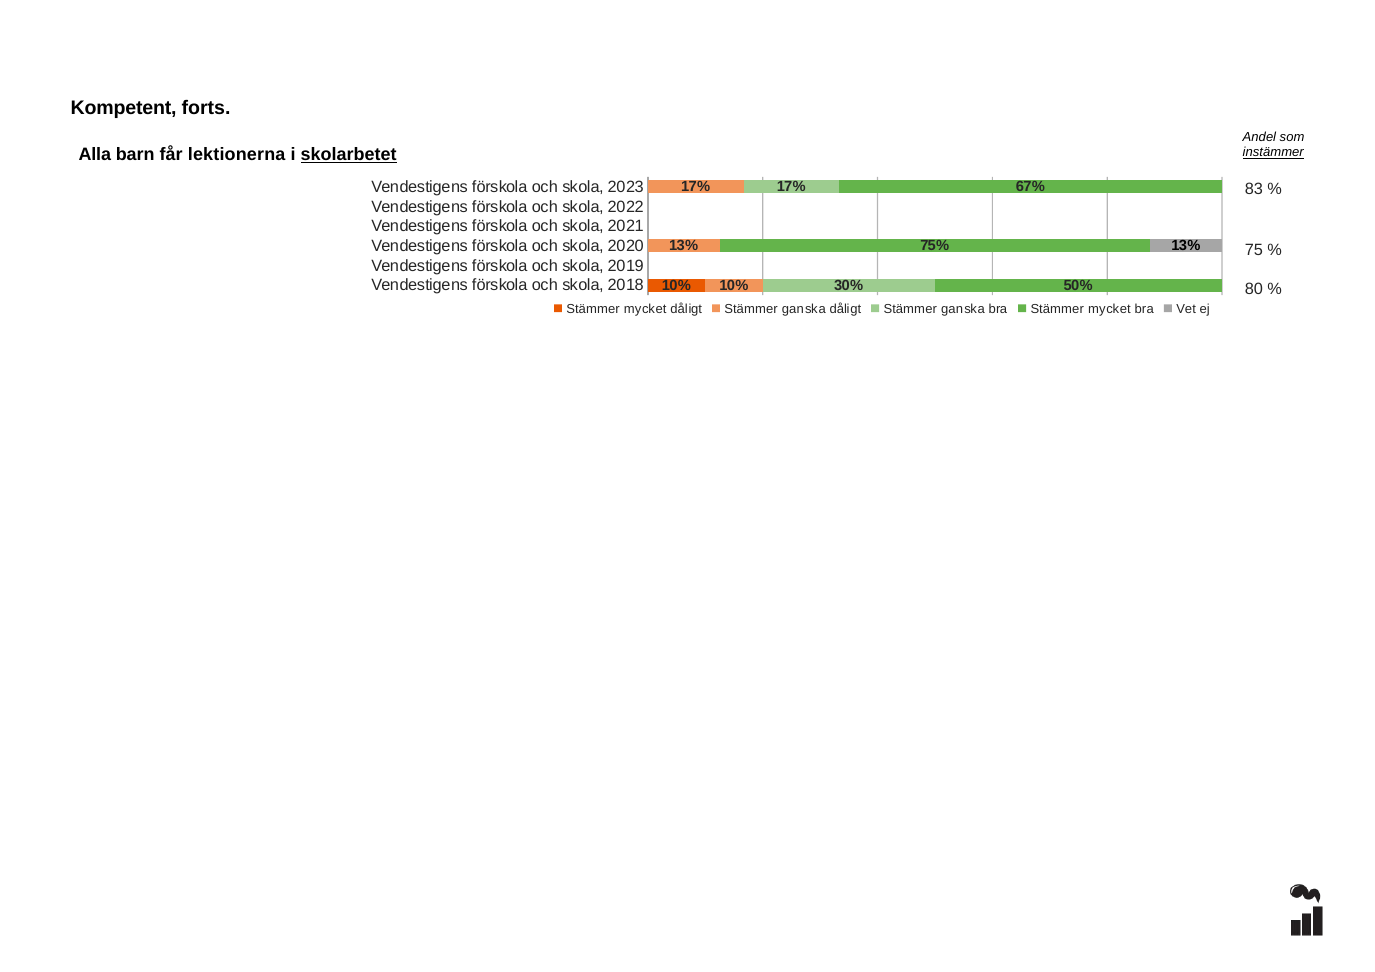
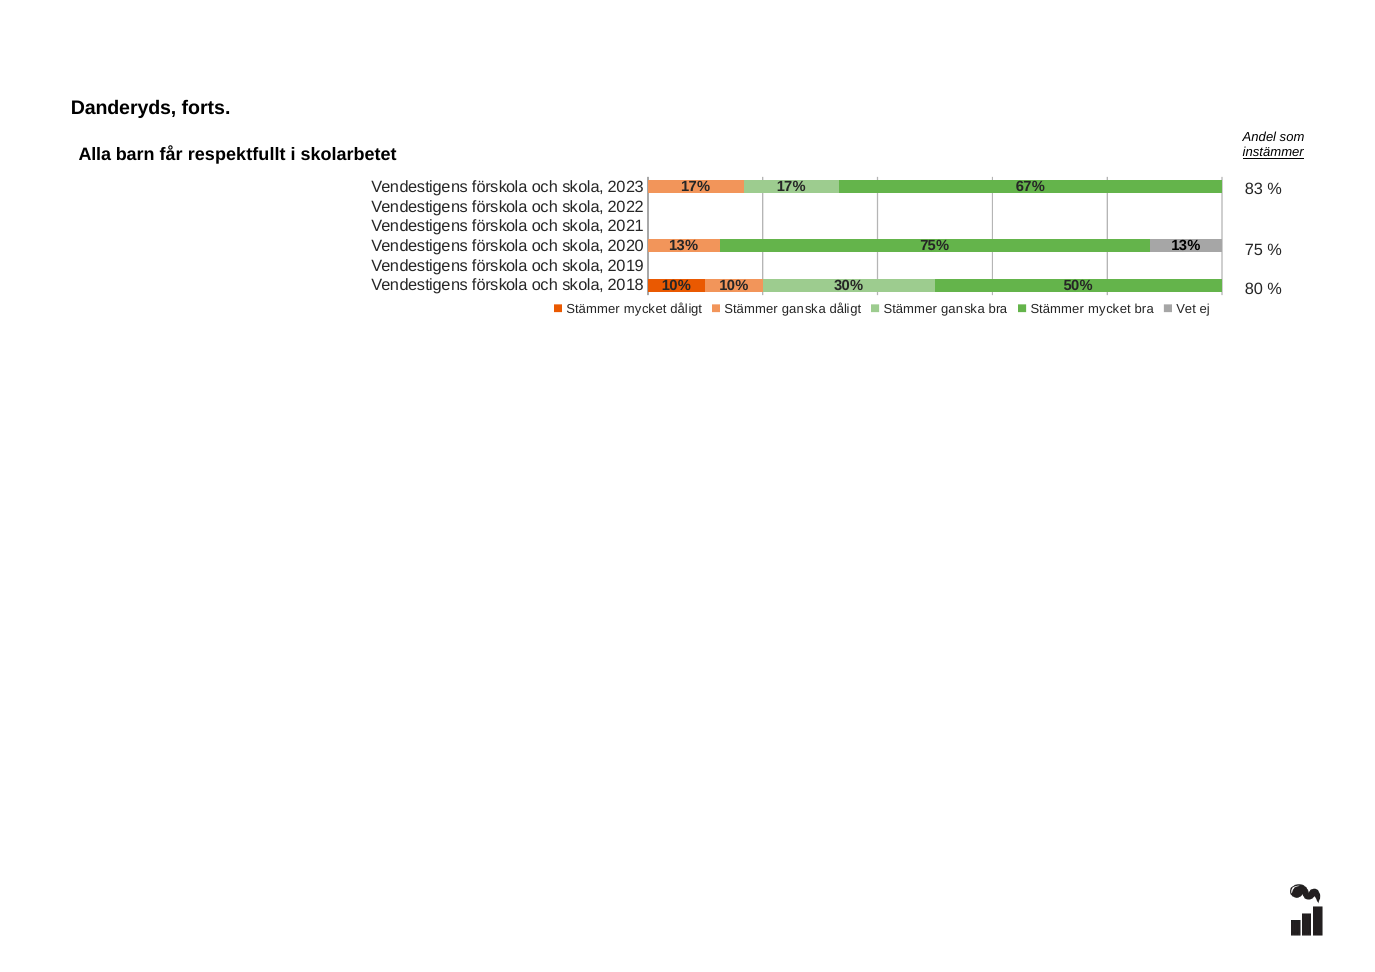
Kompetent: Kompetent -> Danderyds
lektionerna: lektionerna -> respektfullt
skolarbetet underline: present -> none
